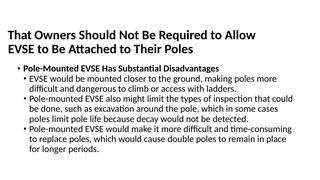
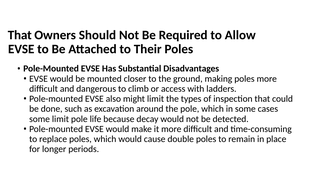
poles at (40, 119): poles -> some
